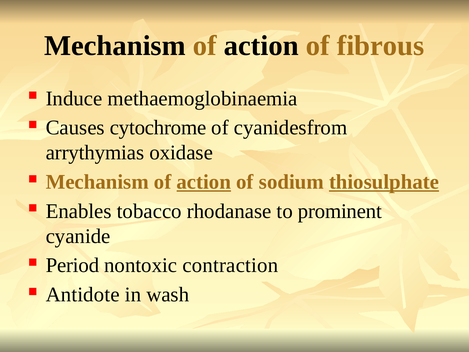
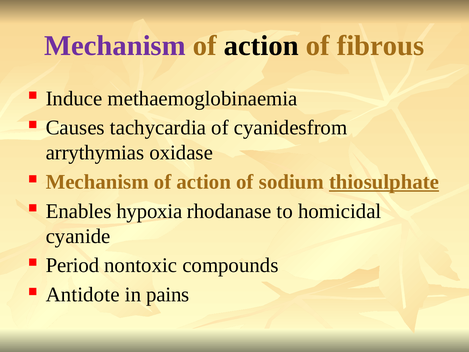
Mechanism at (115, 46) colour: black -> purple
cytochrome: cytochrome -> tachycardia
action at (204, 182) underline: present -> none
tobacco: tobacco -> hypoxia
prominent: prominent -> homicidal
contraction: contraction -> compounds
wash: wash -> pains
